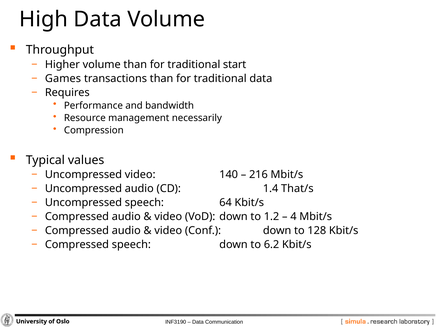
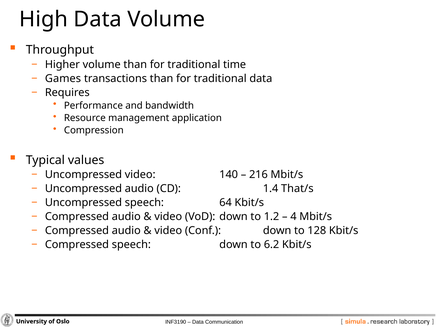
start: start -> time
necessarily: necessarily -> application
